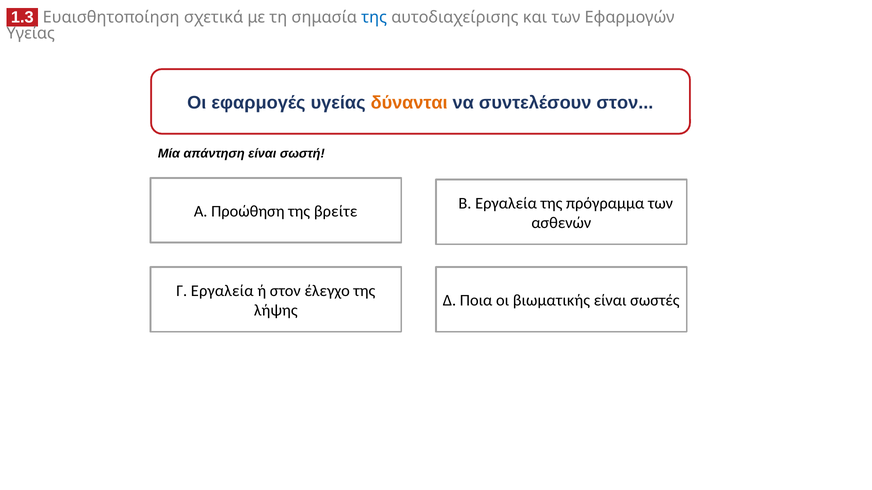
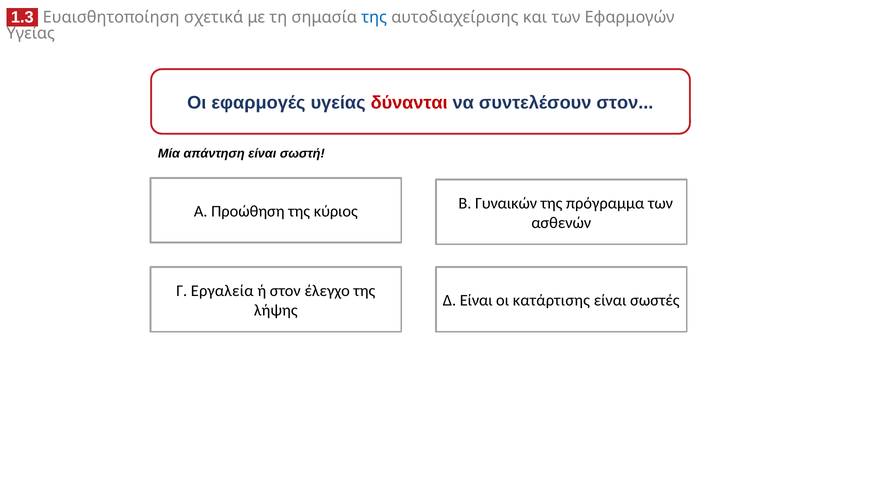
δύνανται colour: orange -> red
B Εργαλεία: Εργαλεία -> Γυναικών
βρείτε: βρείτε -> κύριος
Δ Ποια: Ποια -> Είναι
βιωματικής: βιωματικής -> κατάρτισης
